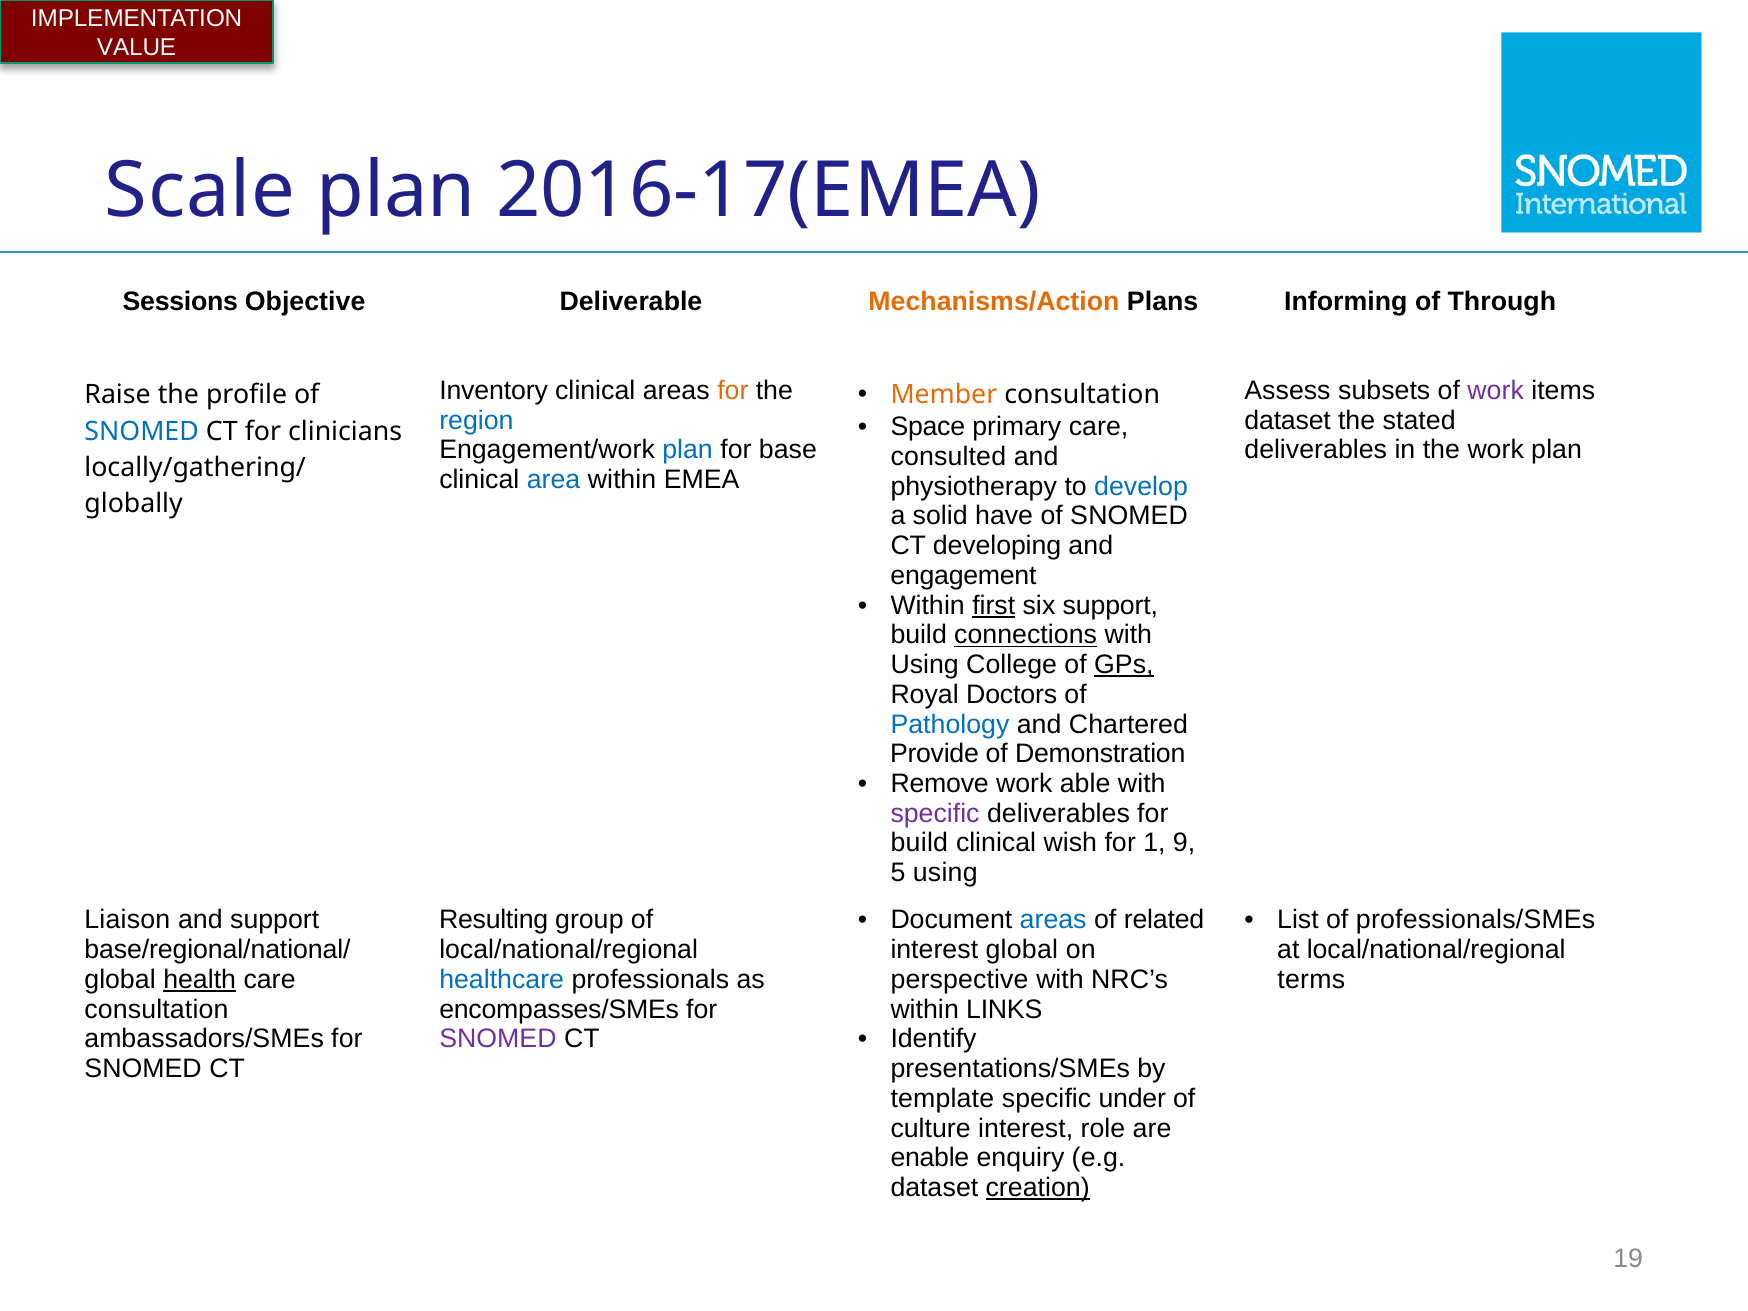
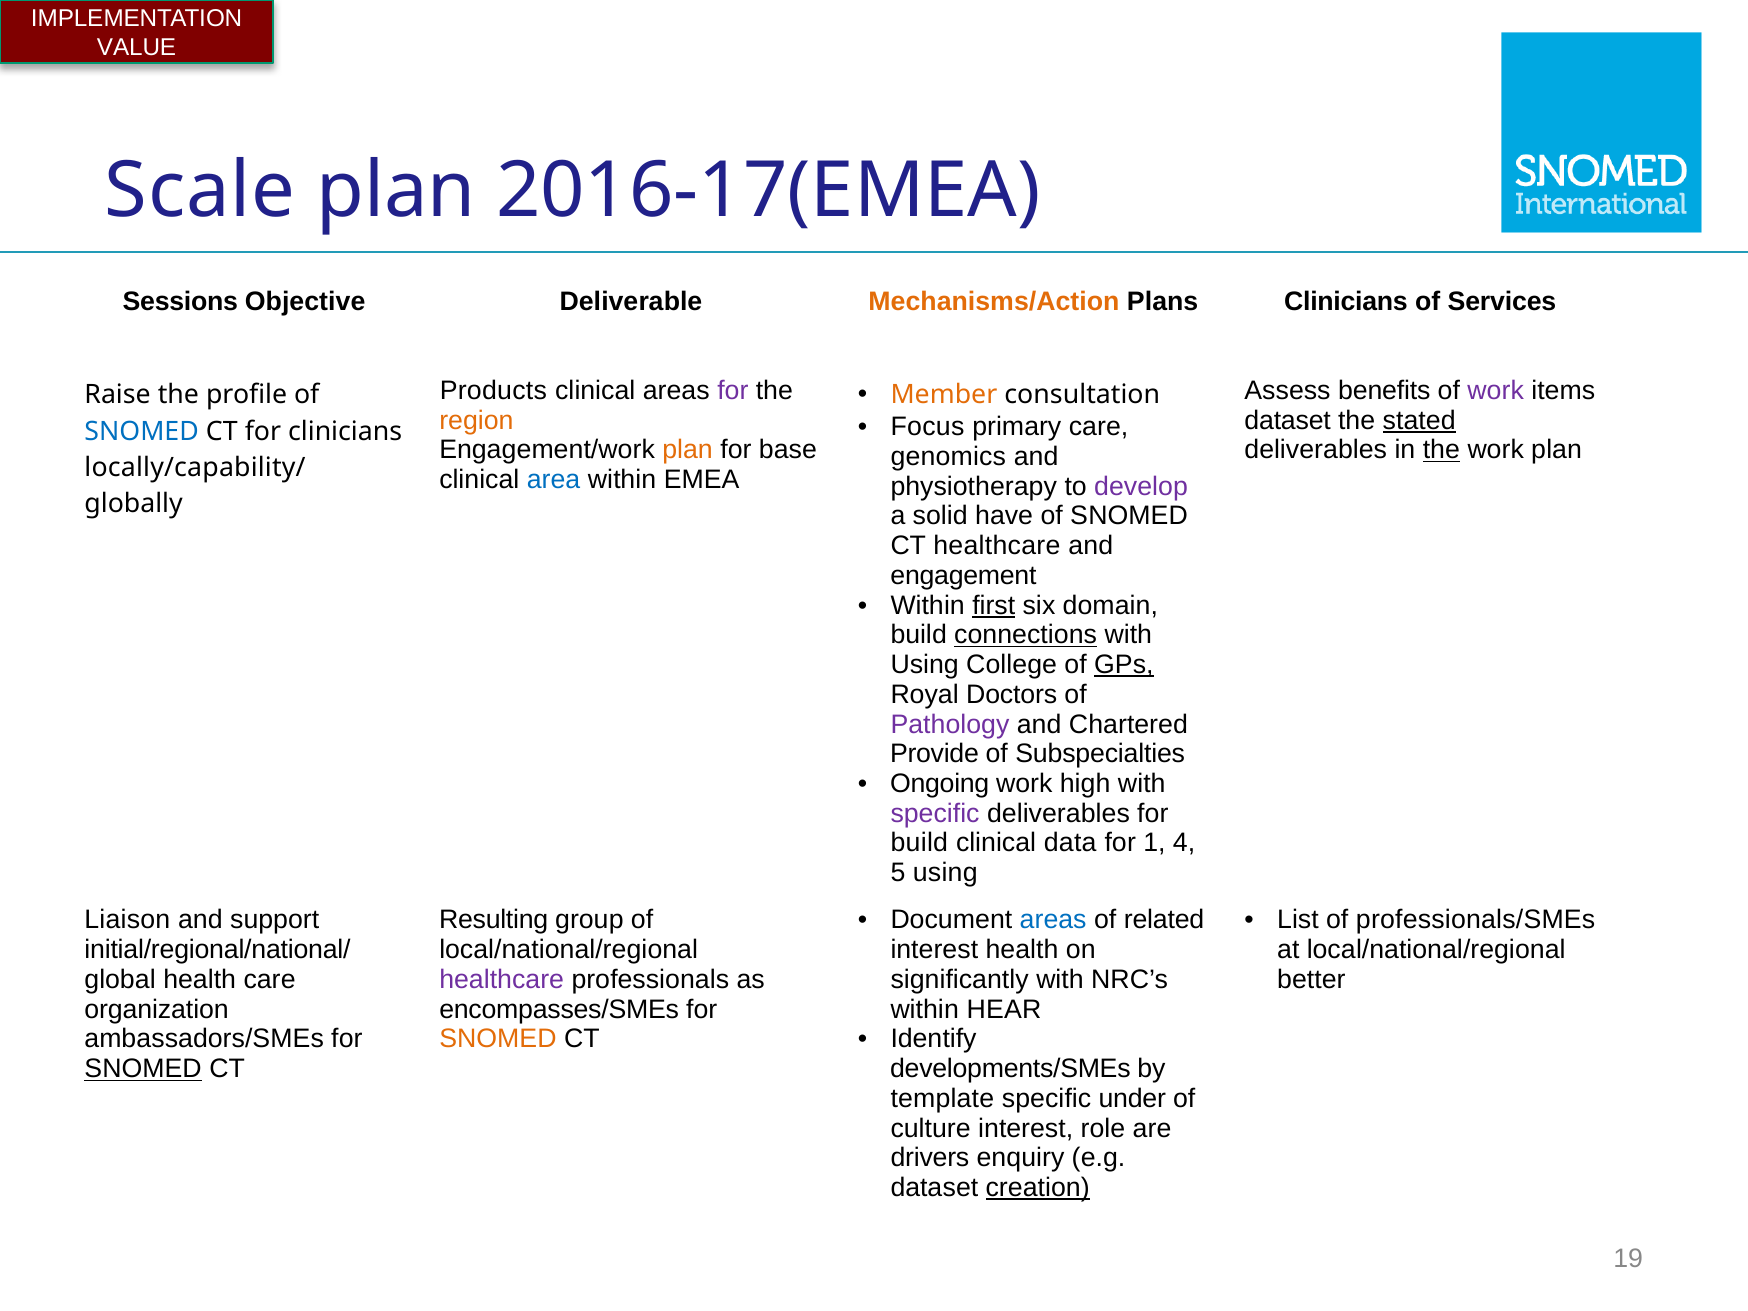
Plans Informing: Informing -> Clinicians
Through: Through -> Services
Inventory: Inventory -> Products
for at (733, 391) colour: orange -> purple
subsets: subsets -> benefits
region colour: blue -> orange
stated underline: none -> present
Space: Space -> Focus
plan at (688, 450) colour: blue -> orange
the at (1441, 450) underline: none -> present
consulted: consulted -> genomics
locally/gathering/: locally/gathering/ -> locally/capability/
develop colour: blue -> purple
CT developing: developing -> healthcare
six support: support -> domain
Pathology colour: blue -> purple
Demonstration: Demonstration -> Subspecialties
Remove: Remove -> Ongoing
able: able -> high
wish: wish -> data
9: 9 -> 4
base/regional/national/: base/regional/national/ -> initial/regional/national/
interest global: global -> health
health at (200, 980) underline: present -> none
healthcare at (502, 980) colour: blue -> purple
perspective: perspective -> significantly
terms: terms -> better
consultation at (156, 1009): consultation -> organization
LINKS: LINKS -> HEAR
SNOMED at (498, 1039) colour: purple -> orange
SNOMED at (143, 1069) underline: none -> present
presentations/SMEs: presentations/SMEs -> developments/SMEs
enable: enable -> drivers
